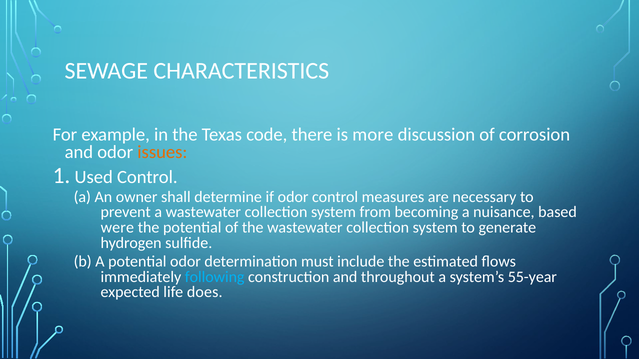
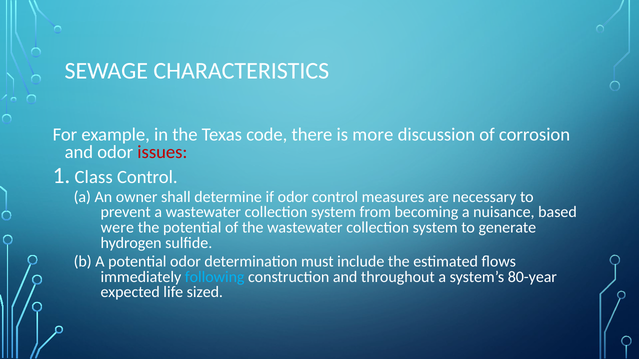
issues colour: orange -> red
Used: Used -> Class
55-year: 55-year -> 80-year
does: does -> sized
